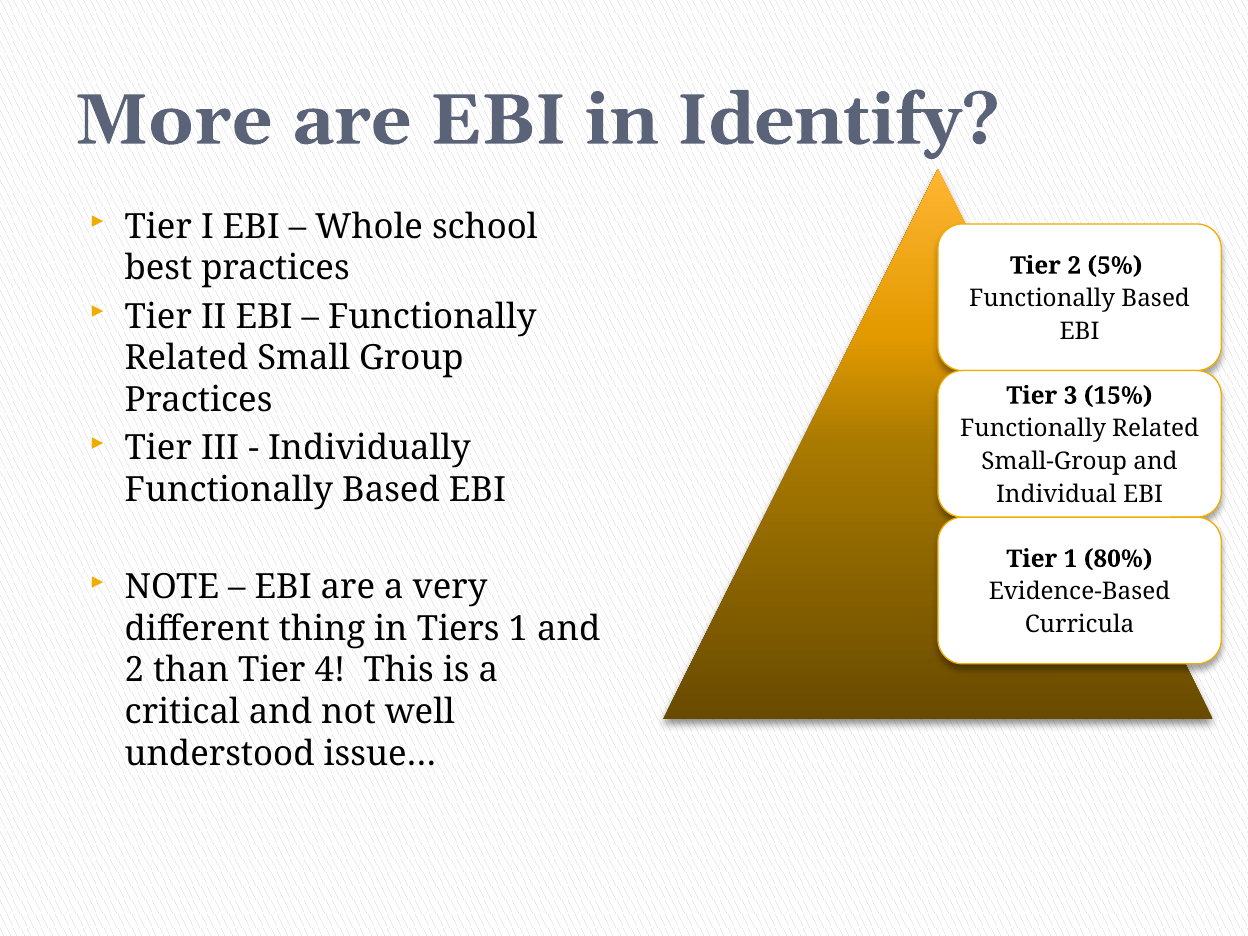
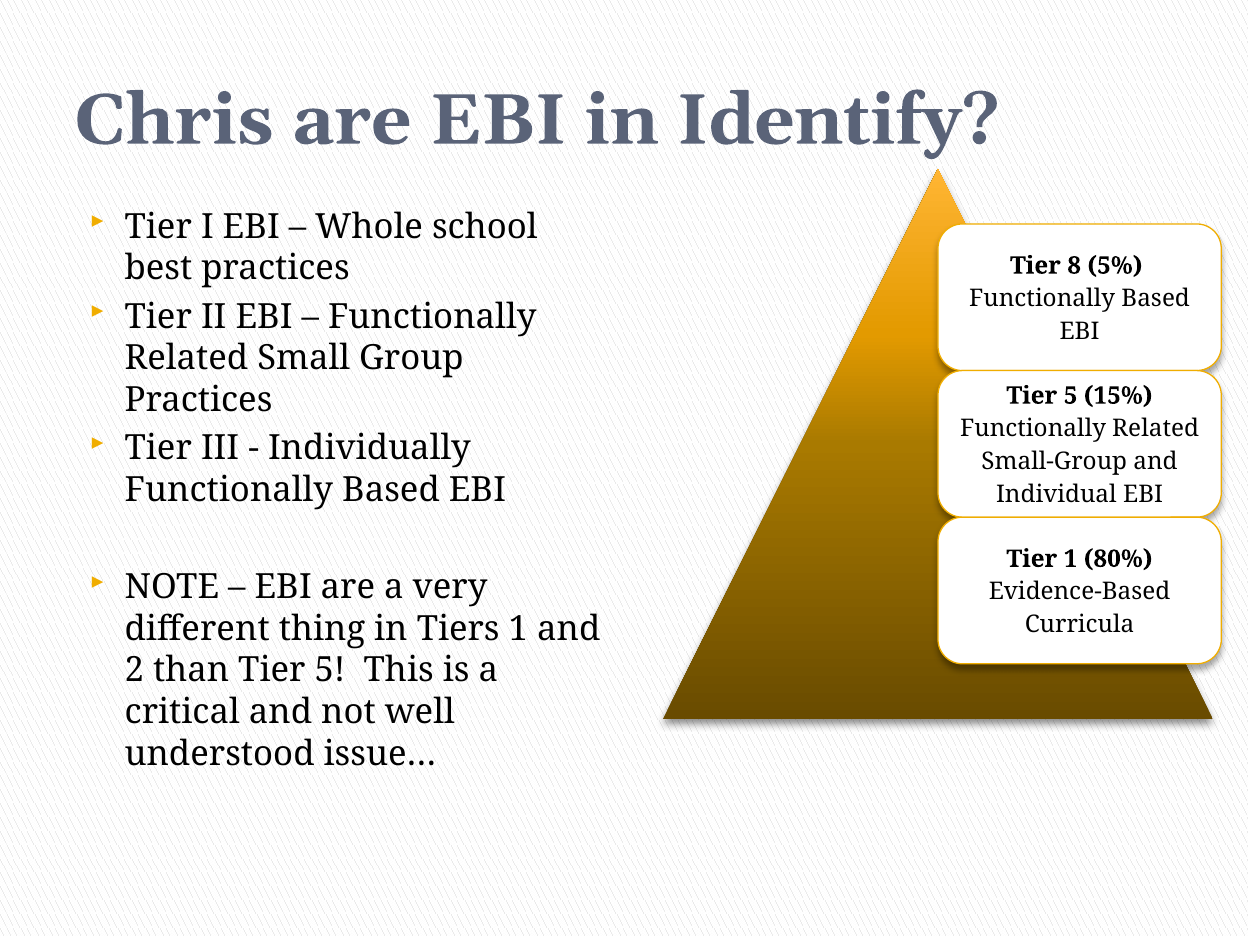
More: More -> Chris
Tier 2: 2 -> 8
3 at (1071, 396): 3 -> 5
than Tier 4: 4 -> 5
